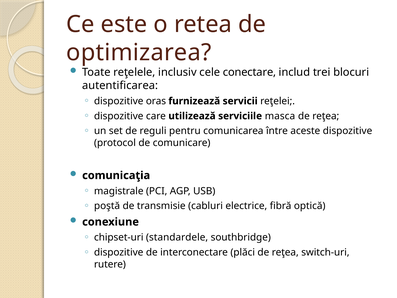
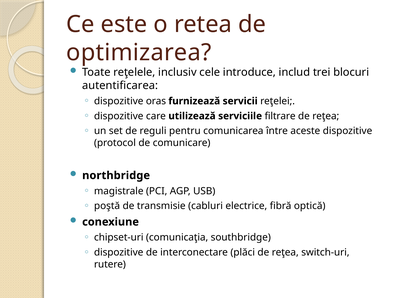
conectare: conectare -> introduce
masca: masca -> filtrare
comunicaţia: comunicaţia -> northbridge
standardele: standardele -> comunicaţia
